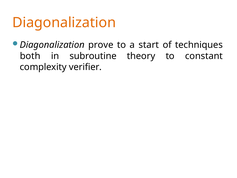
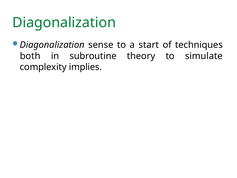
Diagonalization at (64, 23) colour: orange -> green
prove: prove -> sense
constant: constant -> simulate
verifier: verifier -> implies
